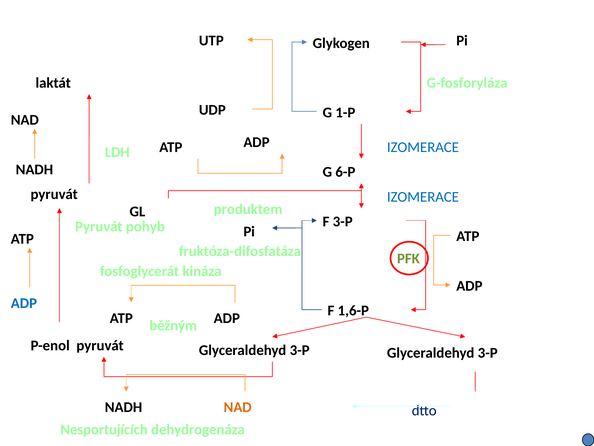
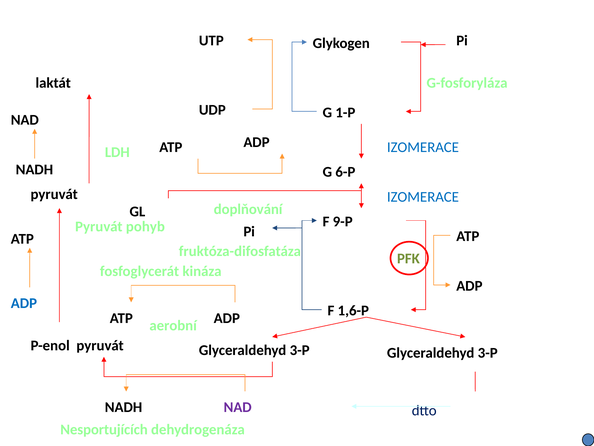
produktem: produktem -> doplňování
F 3-P: 3-P -> 9-P
běžným: běžným -> aerobní
NAD at (238, 407) colour: orange -> purple
